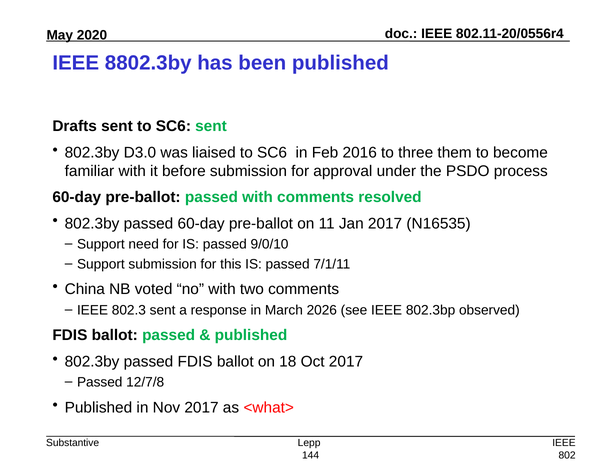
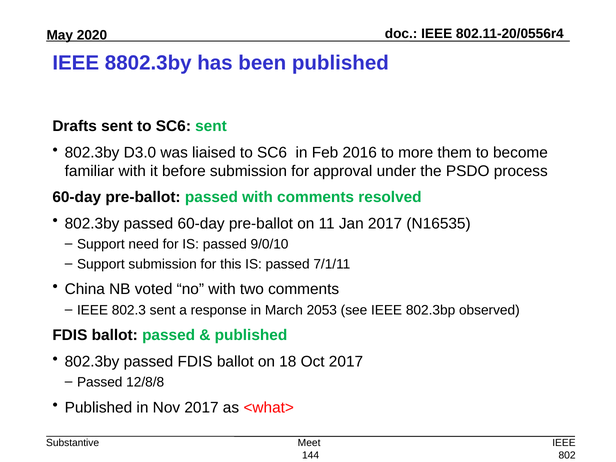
three: three -> more
2026: 2026 -> 2053
12/7/8: 12/7/8 -> 12/8/8
Lepp: Lepp -> Meet
